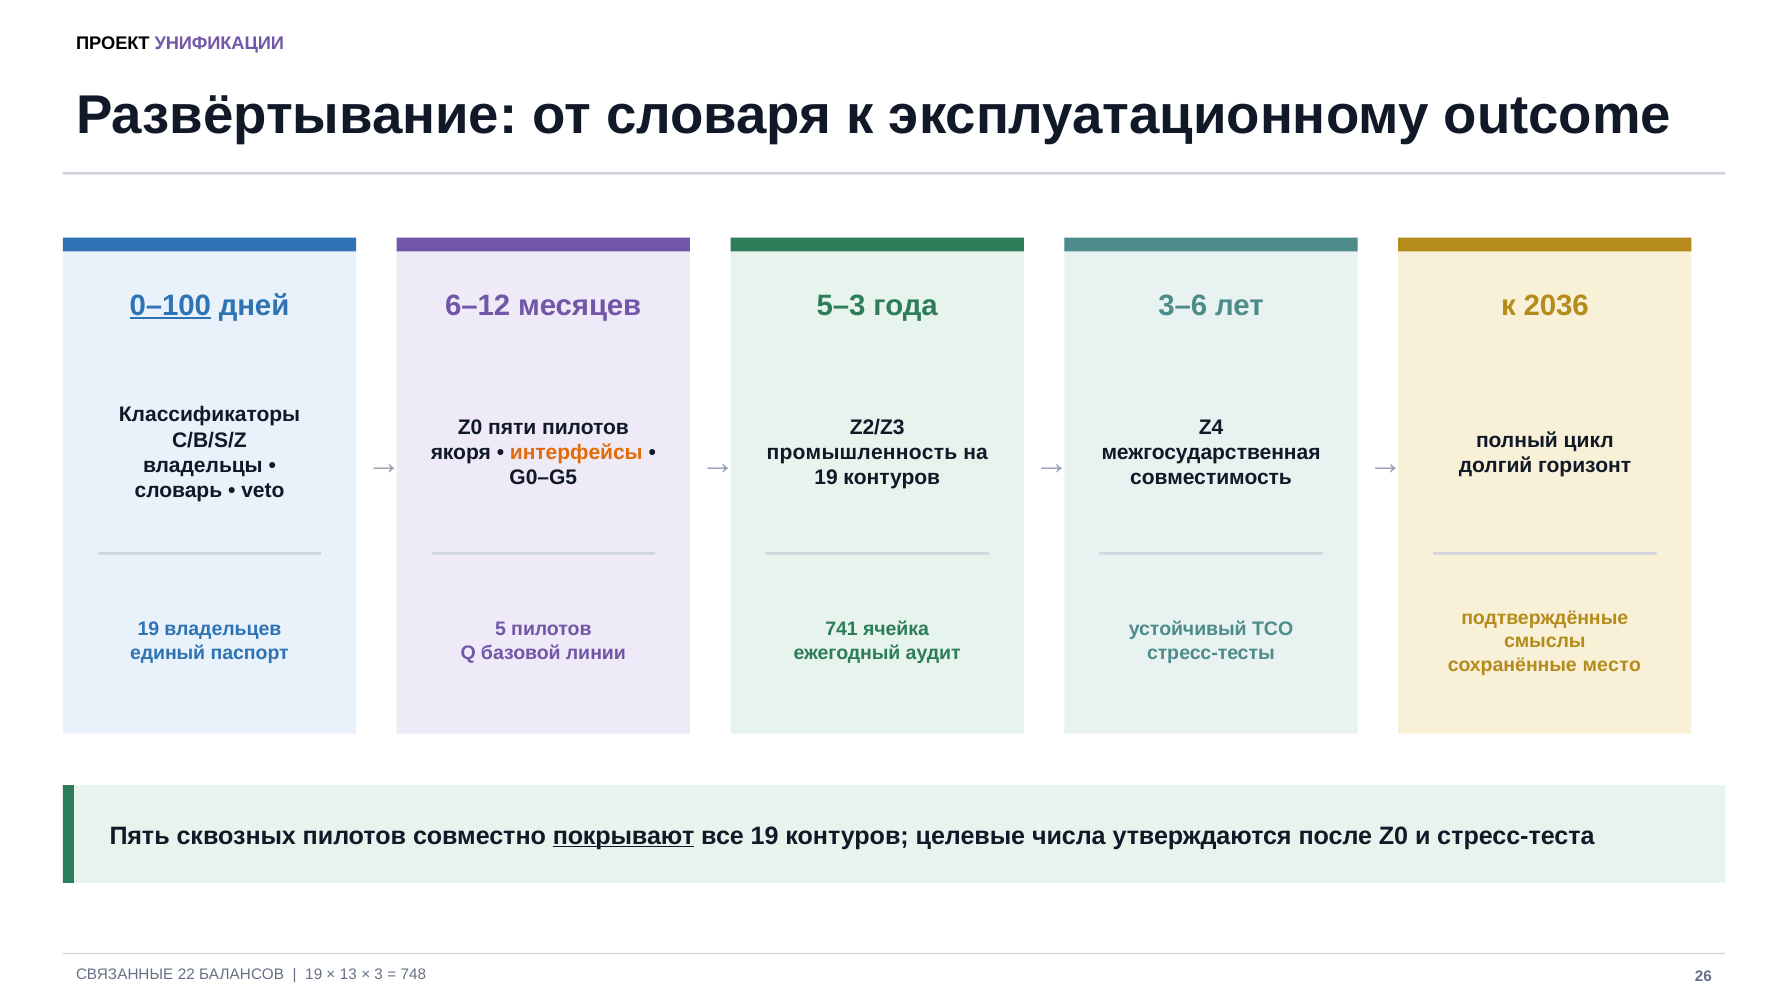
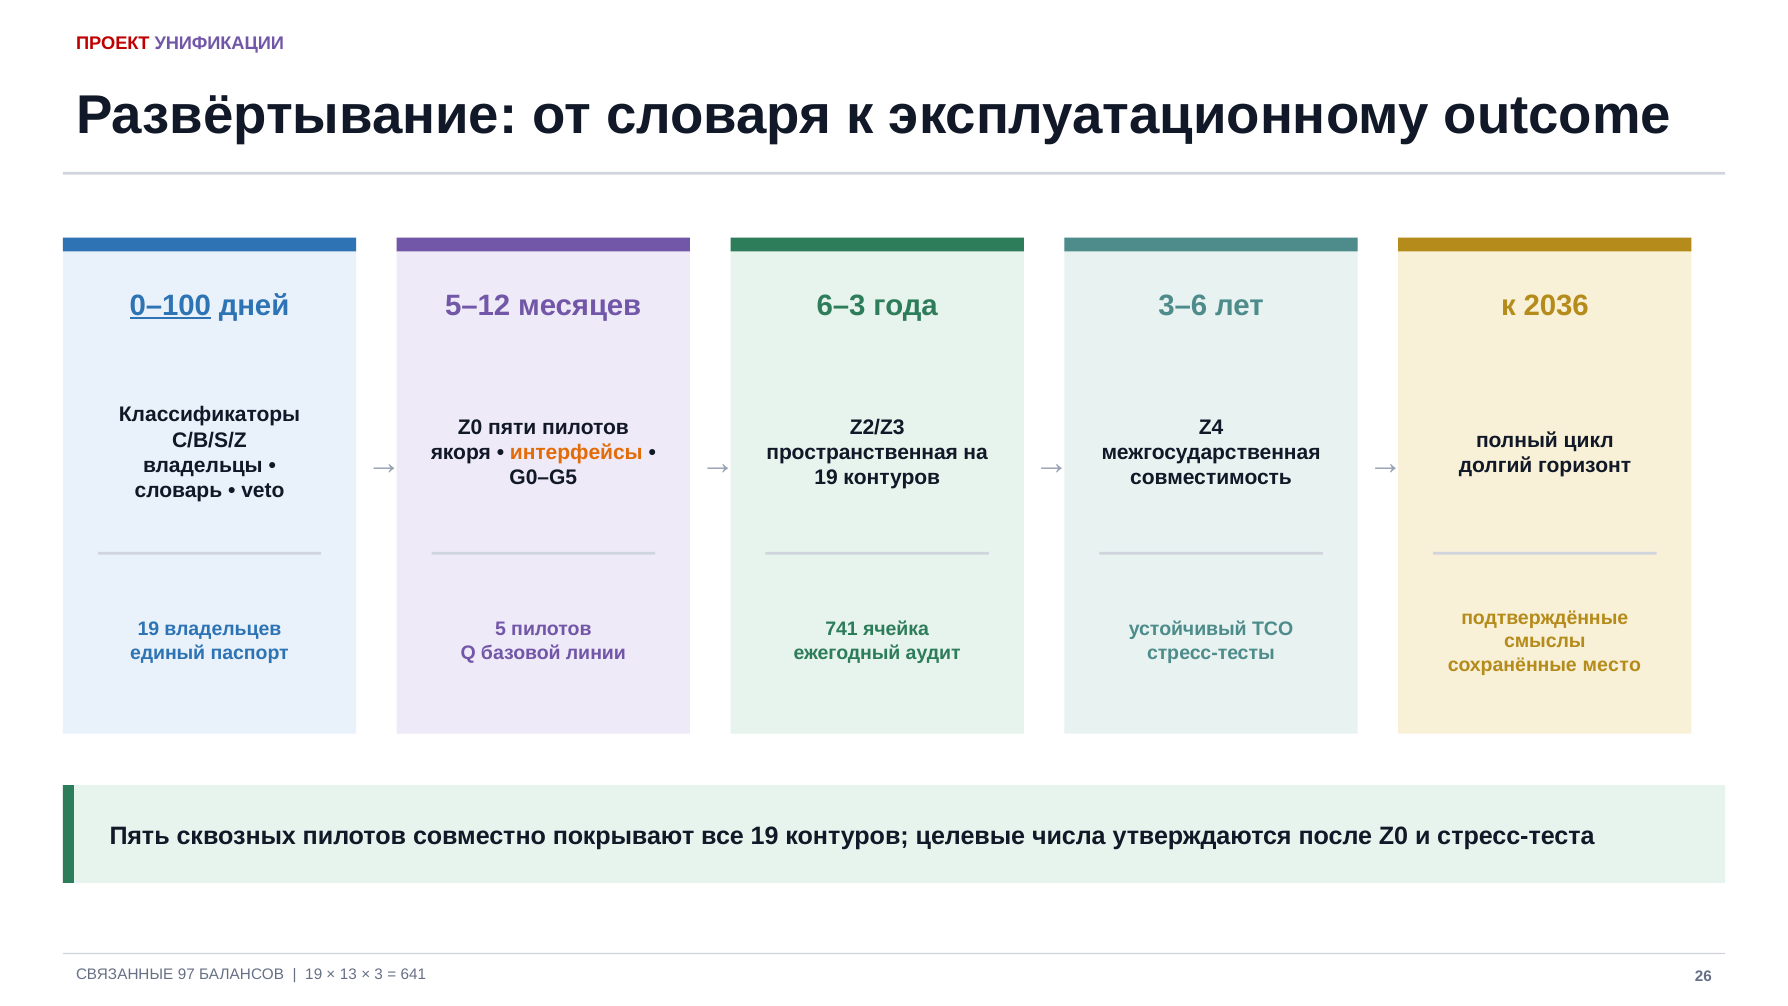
ПРОЕКТ colour: black -> red
6–12: 6–12 -> 5–12
5–3: 5–3 -> 6–3
промышленность: промышленность -> пространственная
покрывают underline: present -> none
22: 22 -> 97
748: 748 -> 641
